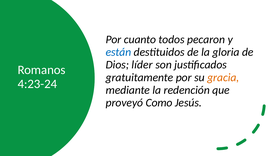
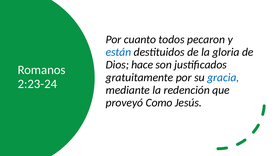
líder: líder -> hace
gracia colour: orange -> blue
4:23-24: 4:23-24 -> 2:23-24
